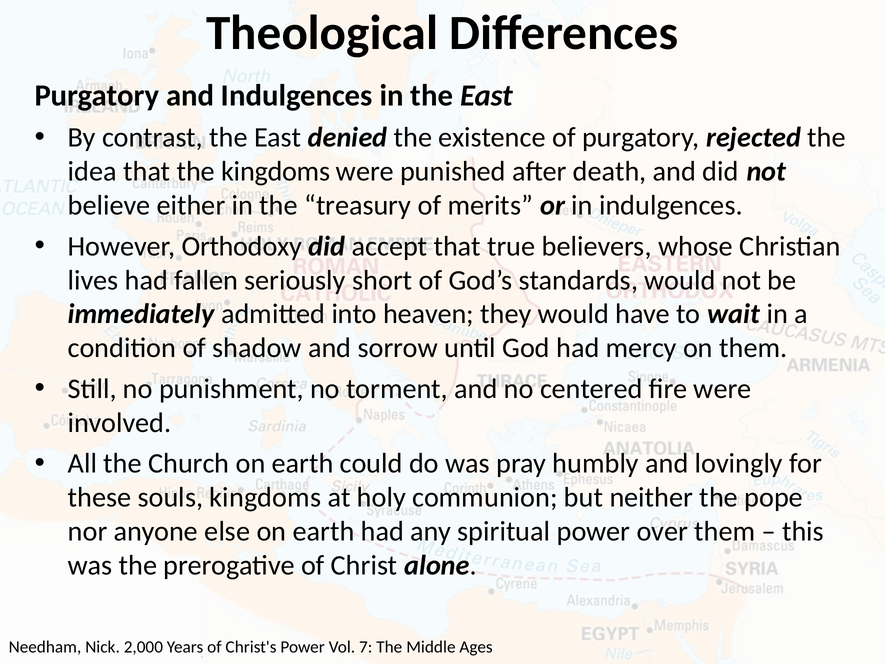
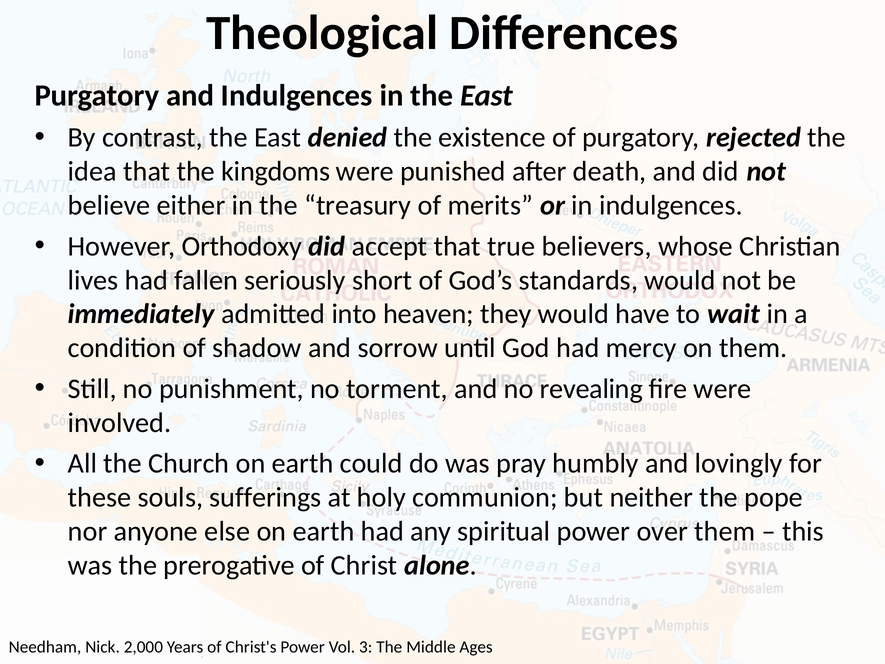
centered: centered -> revealing
souls kingdoms: kingdoms -> sufferings
7: 7 -> 3
